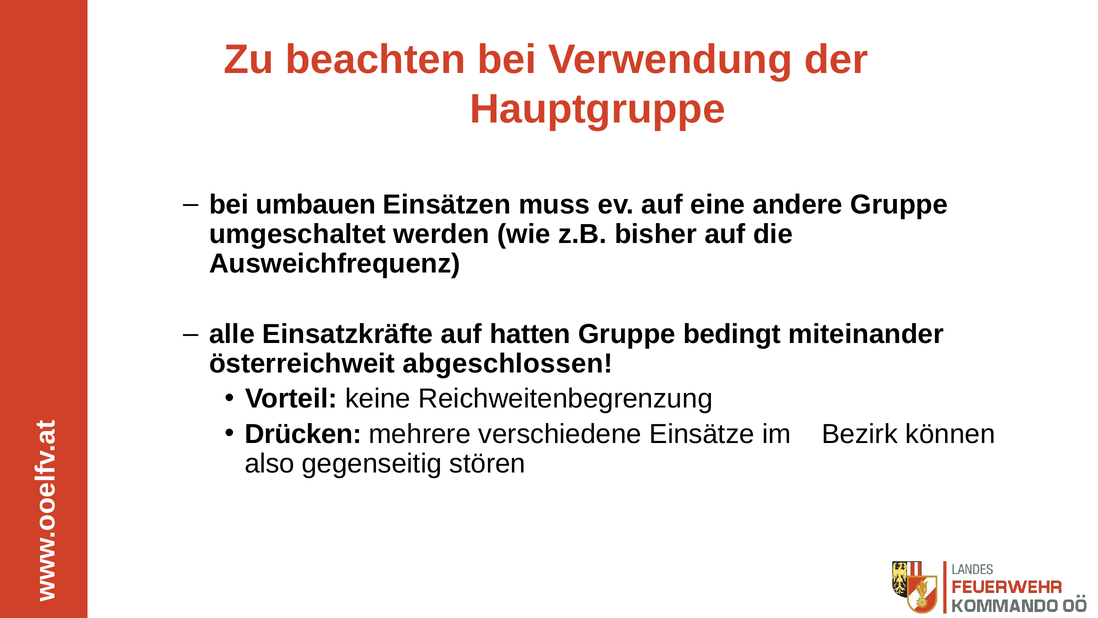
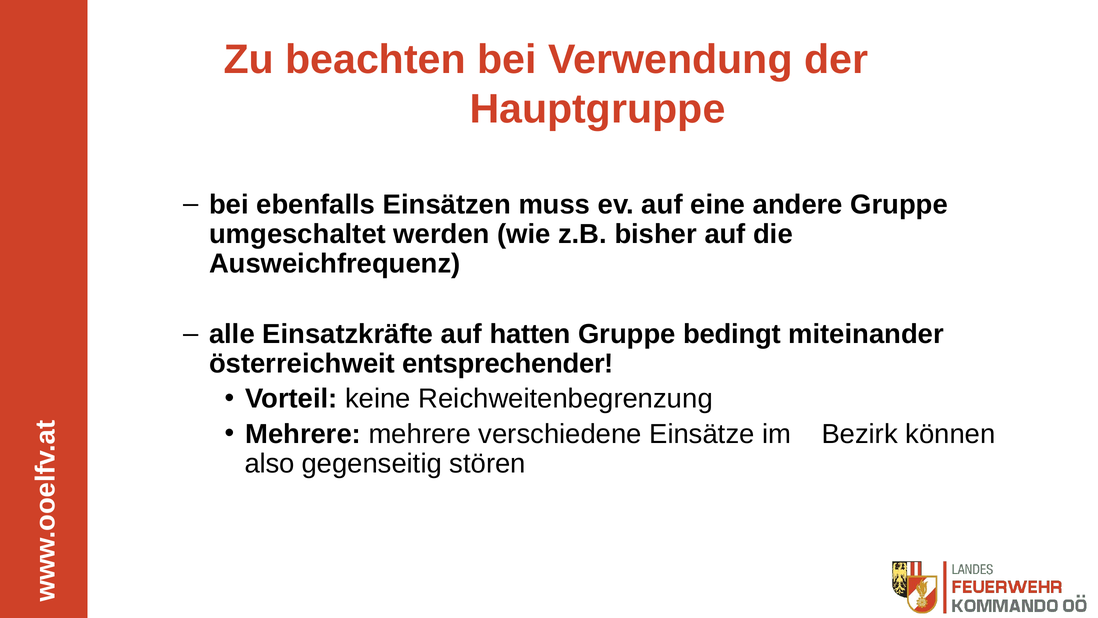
umbauen: umbauen -> ebenfalls
abgeschlossen: abgeschlossen -> entsprechender
Drücken at (303, 434): Drücken -> Mehrere
